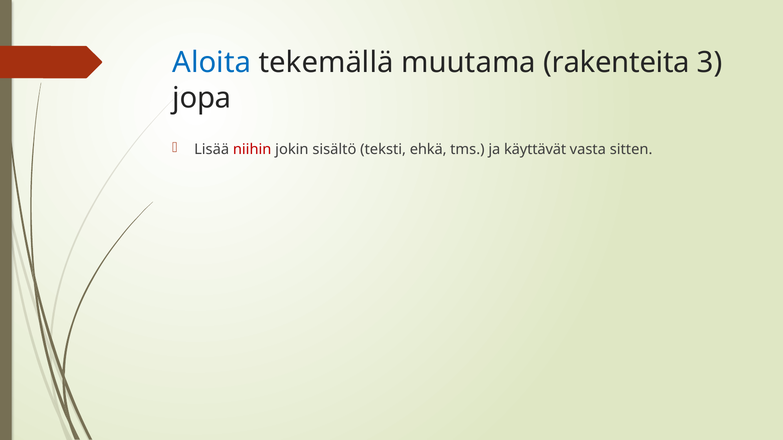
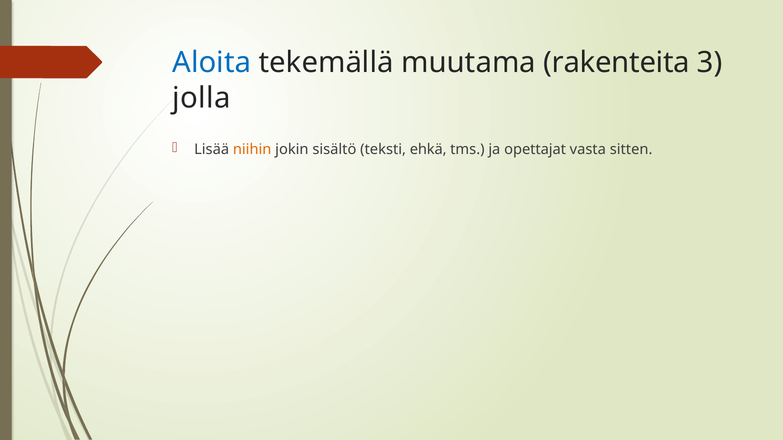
jopa: jopa -> jolla
niihin colour: red -> orange
käyttävät: käyttävät -> opettajat
